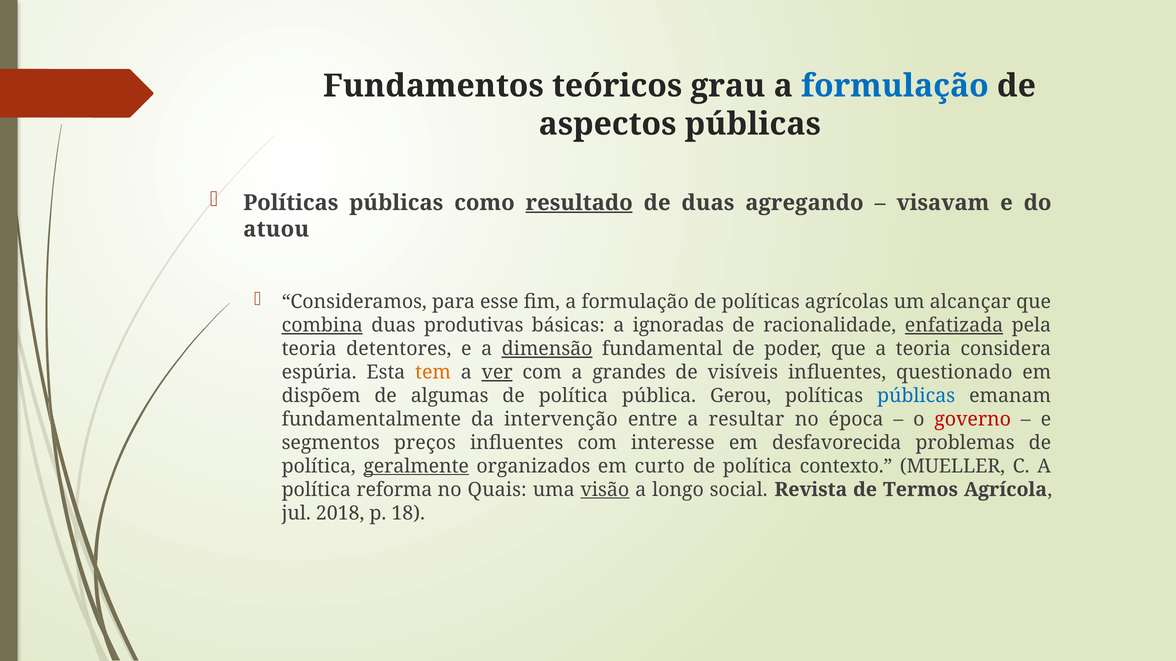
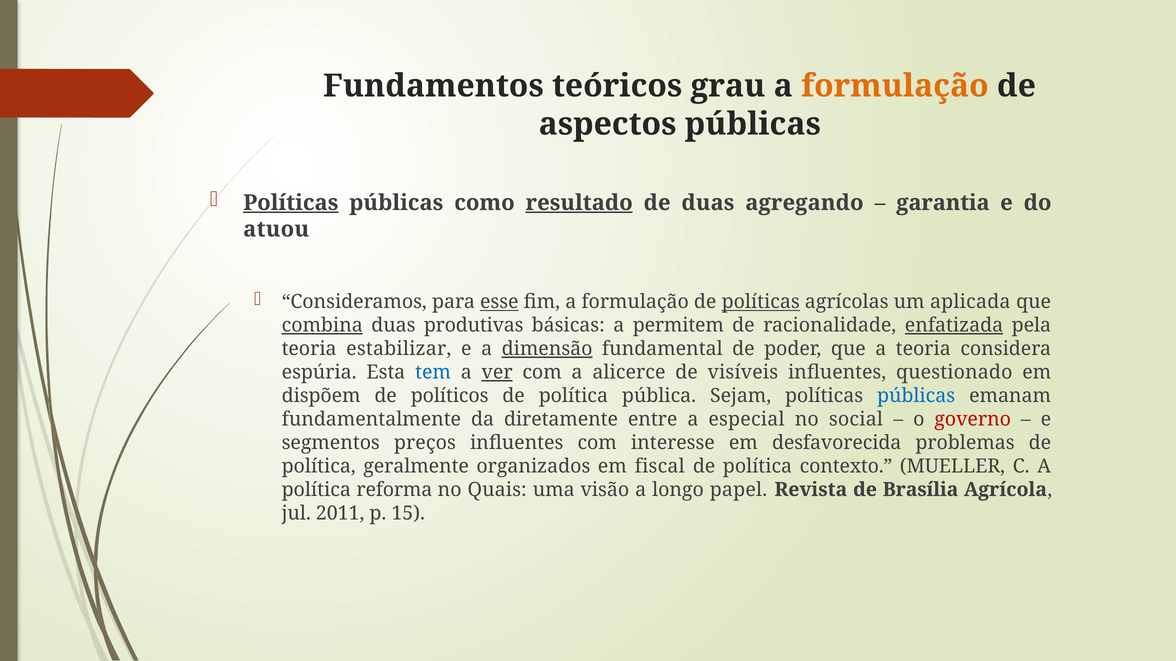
formulação at (895, 86) colour: blue -> orange
Políticas at (291, 203) underline: none -> present
visavam: visavam -> garantia
esse underline: none -> present
políticas at (761, 302) underline: none -> present
alcançar: alcançar -> aplicada
ignoradas: ignoradas -> permitem
detentores: detentores -> estabilizar
tem colour: orange -> blue
grandes: grandes -> alicerce
algumas: algumas -> políticos
Gerou: Gerou -> Sejam
intervenção: intervenção -> diretamente
resultar: resultar -> especial
época: época -> social
geralmente underline: present -> none
curto: curto -> fiscal
visão underline: present -> none
social: social -> papel
Termos: Termos -> Brasília
2018: 2018 -> 2011
18: 18 -> 15
